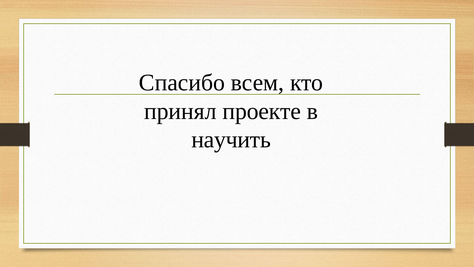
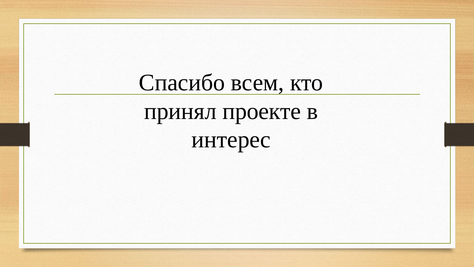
научить: научить -> интерес
